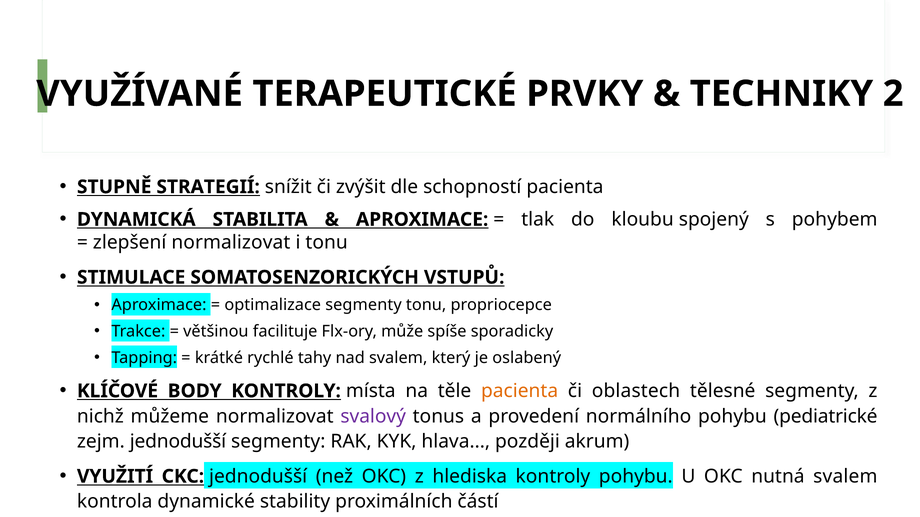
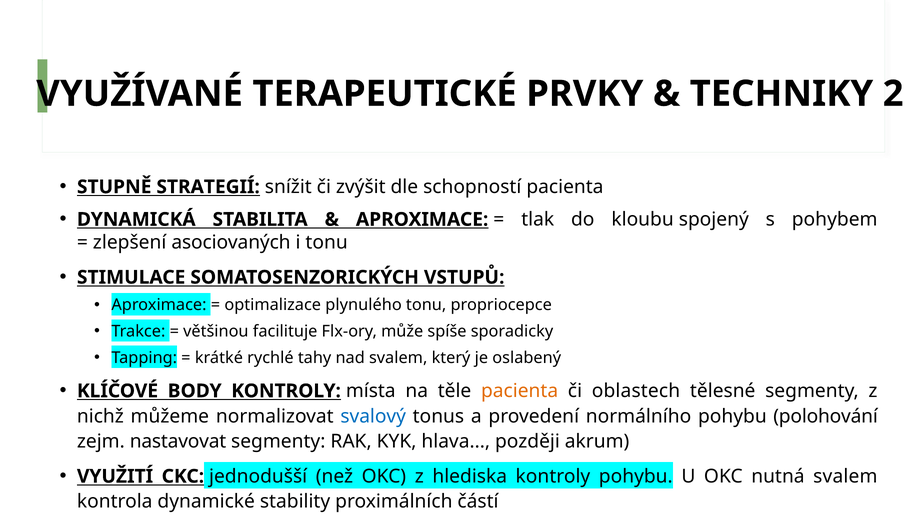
zlepšení normalizovat: normalizovat -> asociovaných
optimalizace segmenty: segmenty -> plynulého
svalový colour: purple -> blue
pediatrické: pediatrické -> polohování
zejm jednodušší: jednodušší -> nastavovat
